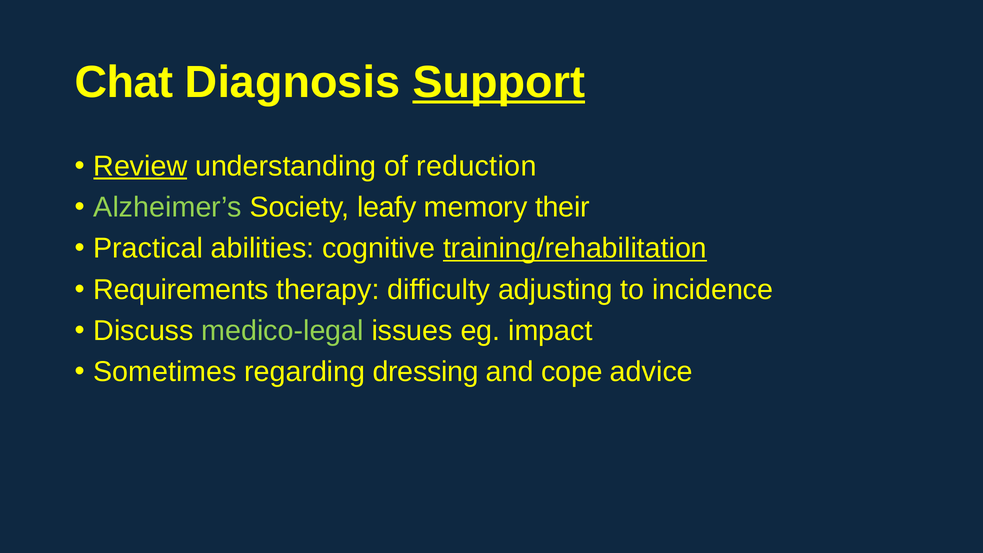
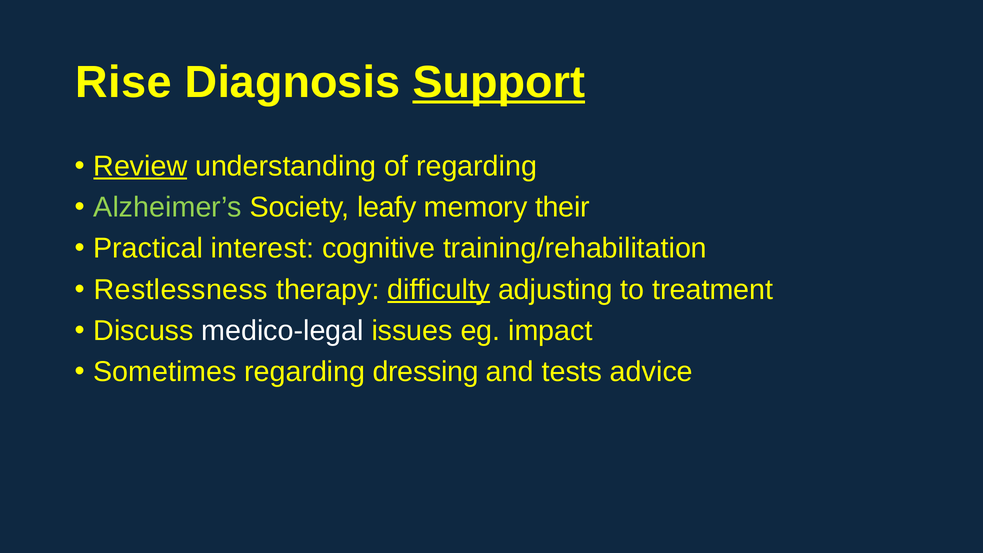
Chat: Chat -> Rise
of reduction: reduction -> regarding
abilities: abilities -> interest
training/rehabilitation underline: present -> none
Requirements: Requirements -> Restlessness
difficulty underline: none -> present
incidence: incidence -> treatment
medico-legal colour: light green -> white
cope: cope -> tests
